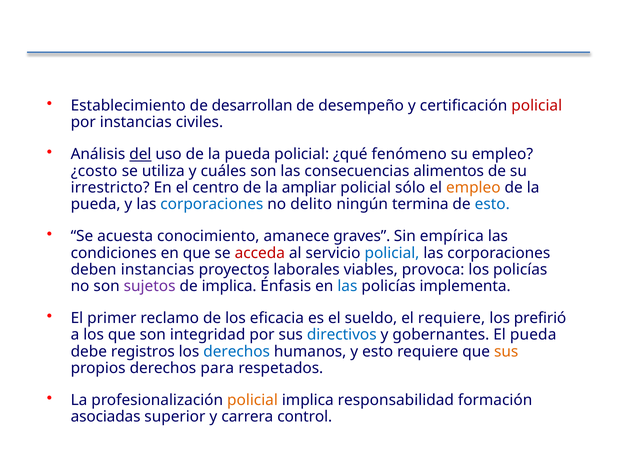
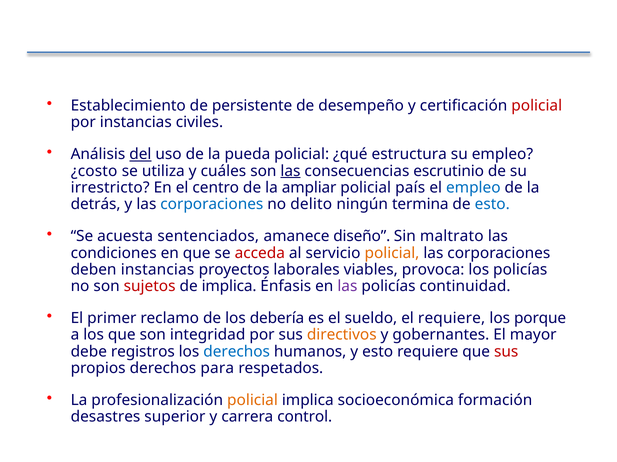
desarrollan: desarrollan -> persistente
fenómeno: fenómeno -> estructura
las at (290, 171) underline: none -> present
alimentos: alimentos -> escrutinio
sólo: sólo -> país
empleo at (473, 188) colour: orange -> blue
pueda at (96, 205): pueda -> detrás
conocimiento: conocimiento -> sentenciados
graves: graves -> diseño
empírica: empírica -> maltrato
policial at (392, 253) colour: blue -> orange
sujetos colour: purple -> red
las at (347, 287) colour: blue -> purple
implementa: implementa -> continuidad
eficacia: eficacia -> debería
prefirió: prefirió -> porque
directivos colour: blue -> orange
El pueda: pueda -> mayor
sus at (506, 352) colour: orange -> red
responsabilidad: responsabilidad -> socioeconómica
asociadas: asociadas -> desastres
